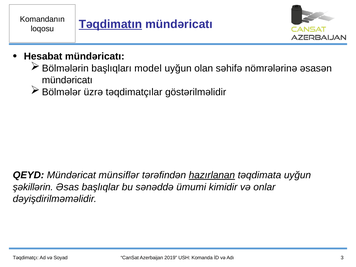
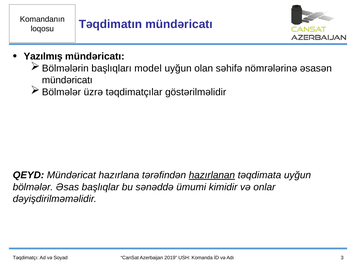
Təqdimatın underline: present -> none
Hesabat: Hesabat -> Yazılmış
münsiflər: münsiflər -> hazırlana
şəkillərin at (33, 187): şəkillərin -> bölmələr
